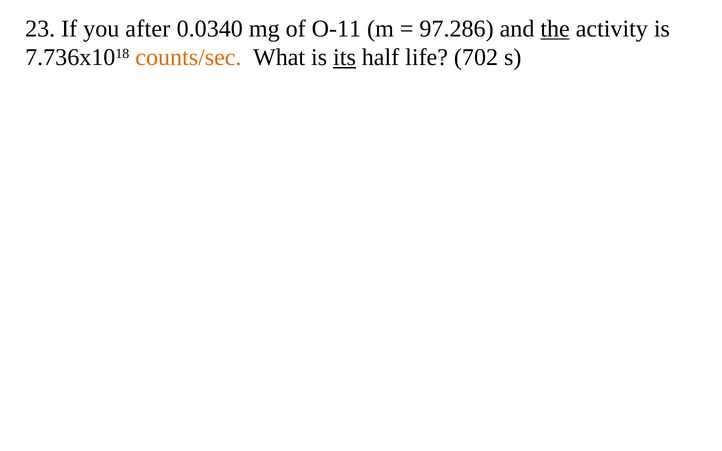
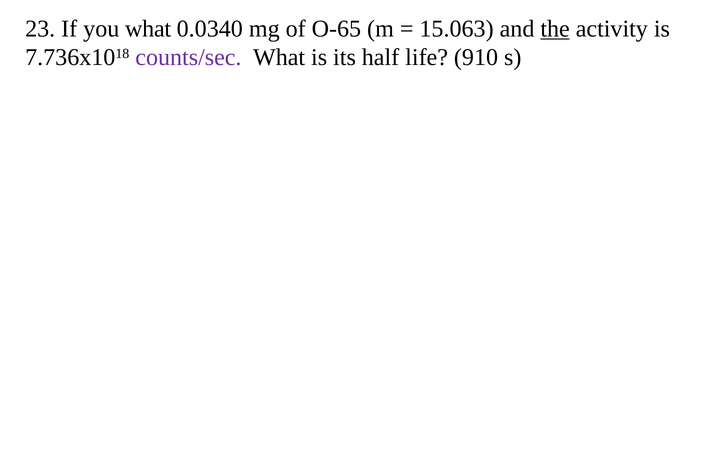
you after: after -> what
O-11: O-11 -> O-65
97.286: 97.286 -> 15.063
counts/sec colour: orange -> purple
its underline: present -> none
702: 702 -> 910
